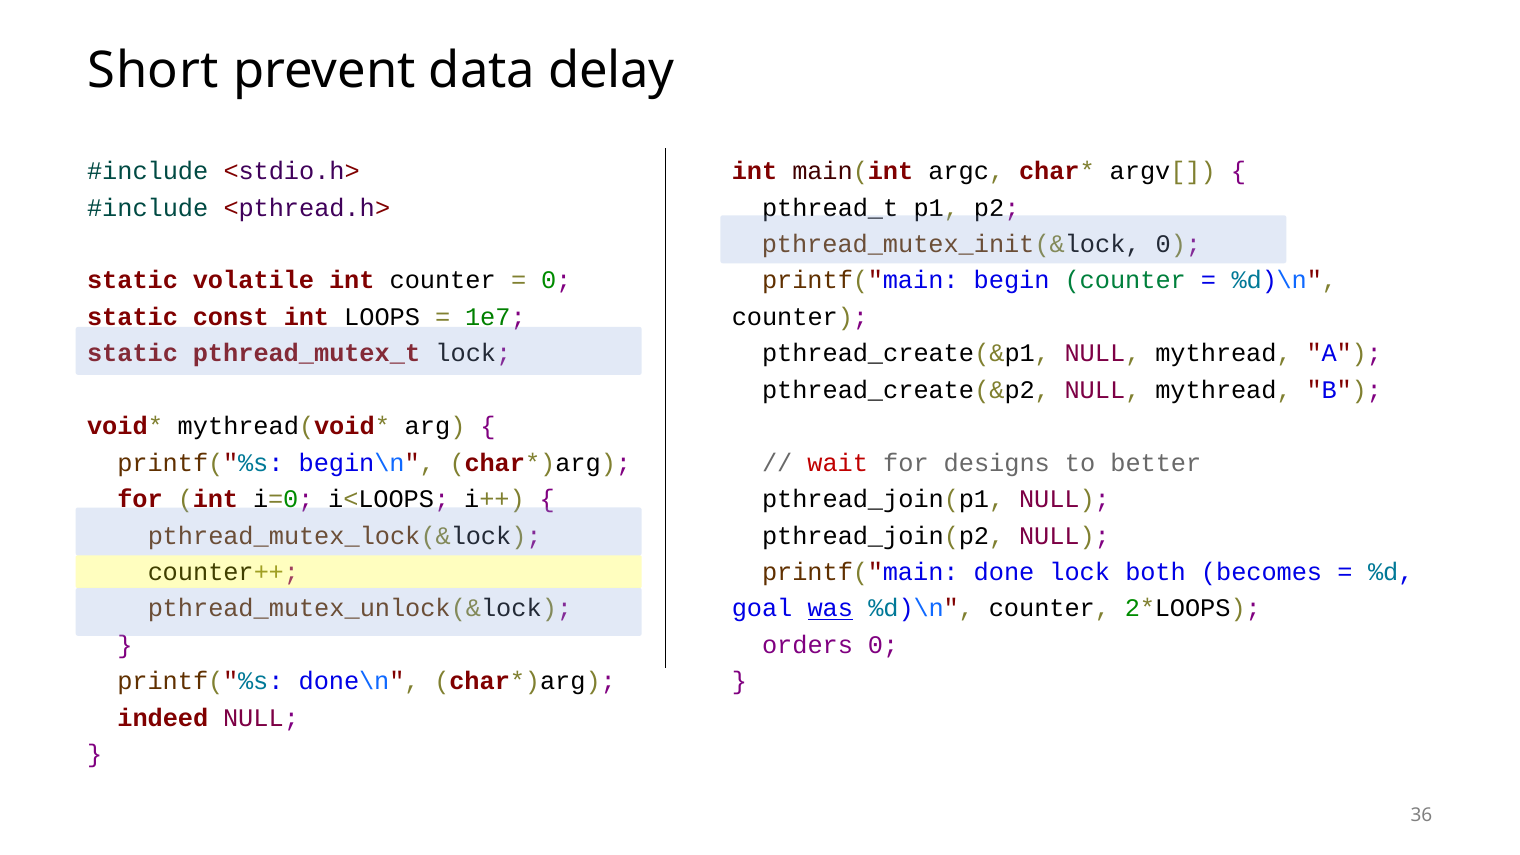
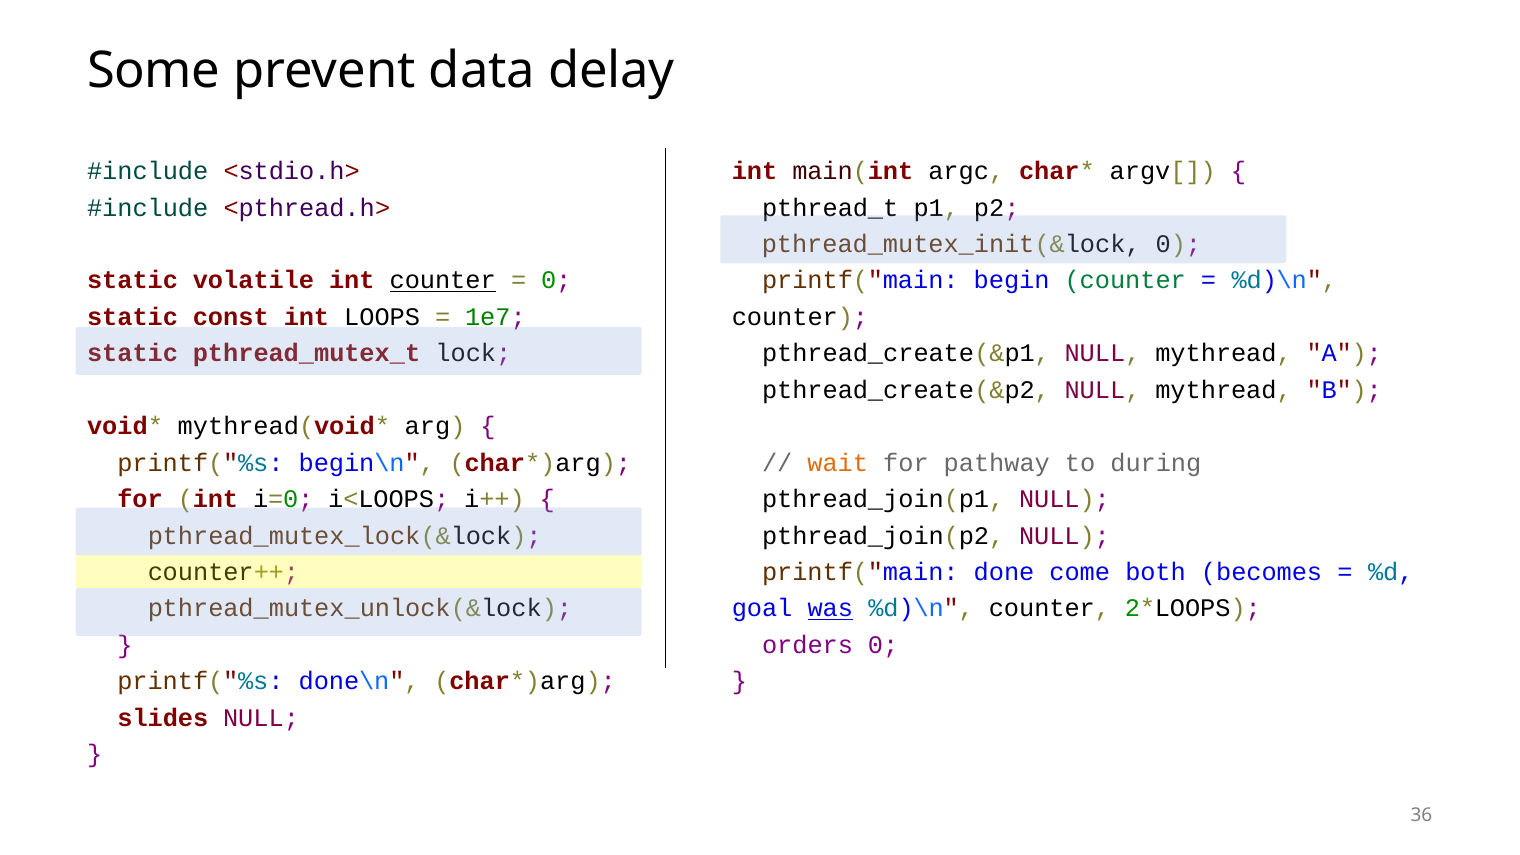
Short: Short -> Some
counter at (443, 281) underline: none -> present
wait colour: red -> orange
designs: designs -> pathway
better: better -> during
done lock: lock -> come
indeed: indeed -> slides
